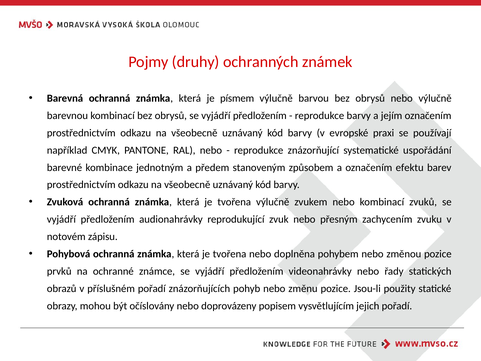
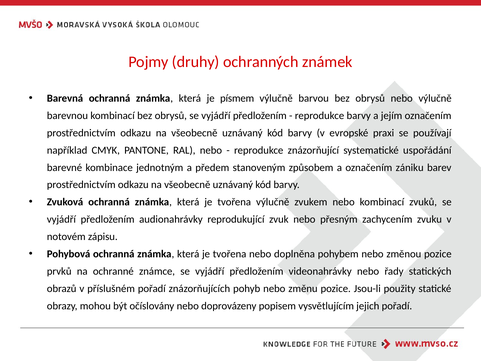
efektu: efektu -> zániku
